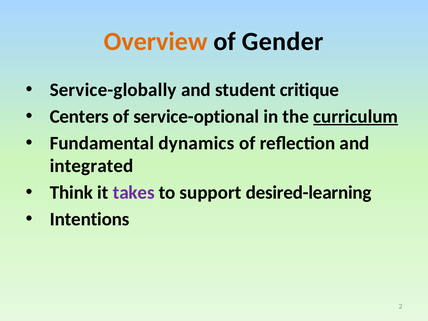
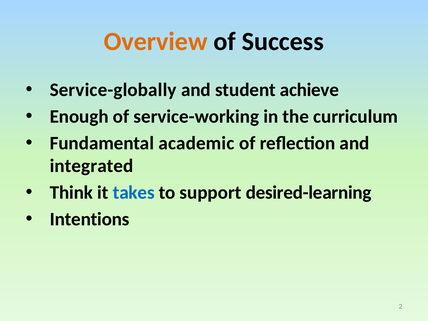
Gender: Gender -> Success
critique: critique -> achieve
Centers: Centers -> Enough
service-optional: service-optional -> service-working
curriculum underline: present -> none
dynamics: dynamics -> academic
takes colour: purple -> blue
